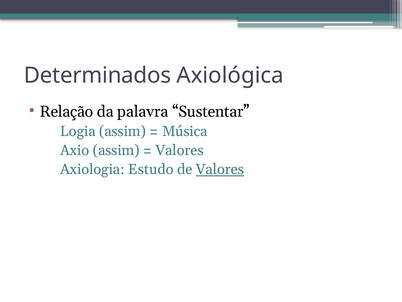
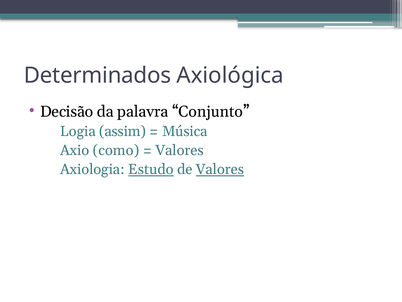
Relação: Relação -> Decisão
Sustentar: Sustentar -> Conjunto
Axio assim: assim -> como
Estudo underline: none -> present
